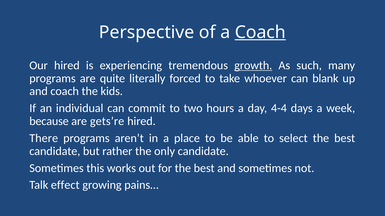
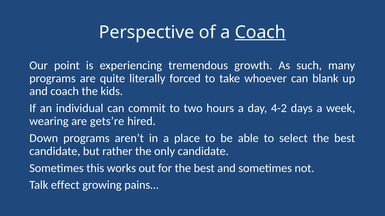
Our hired: hired -> point
growth underline: present -> none
4-4: 4-4 -> 4-2
because: because -> wearing
There: There -> Down
